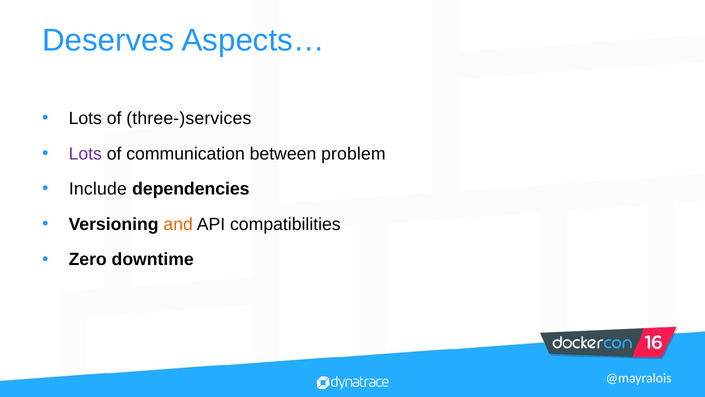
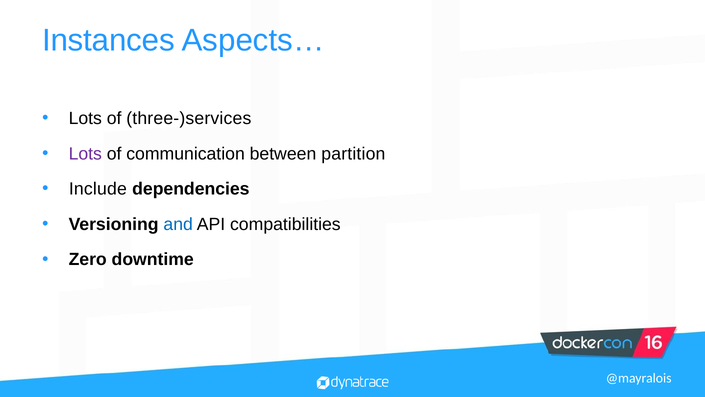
Deserves: Deserves -> Instances
problem: problem -> partition
and colour: orange -> blue
